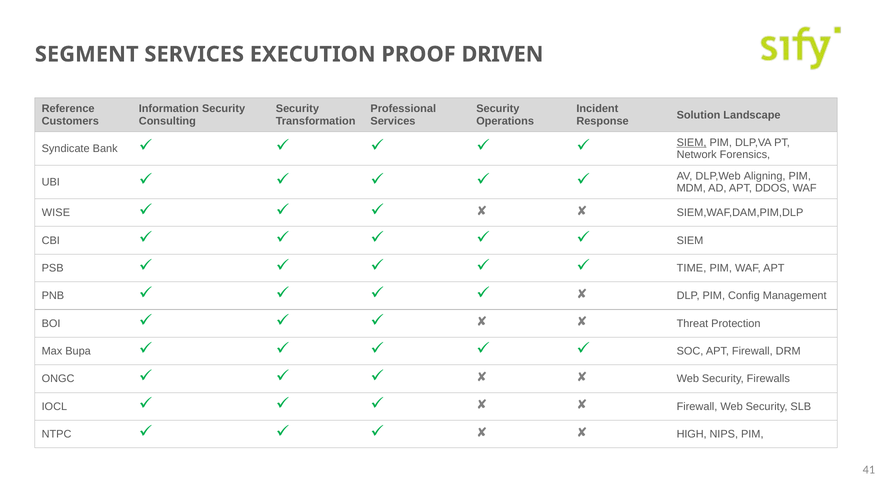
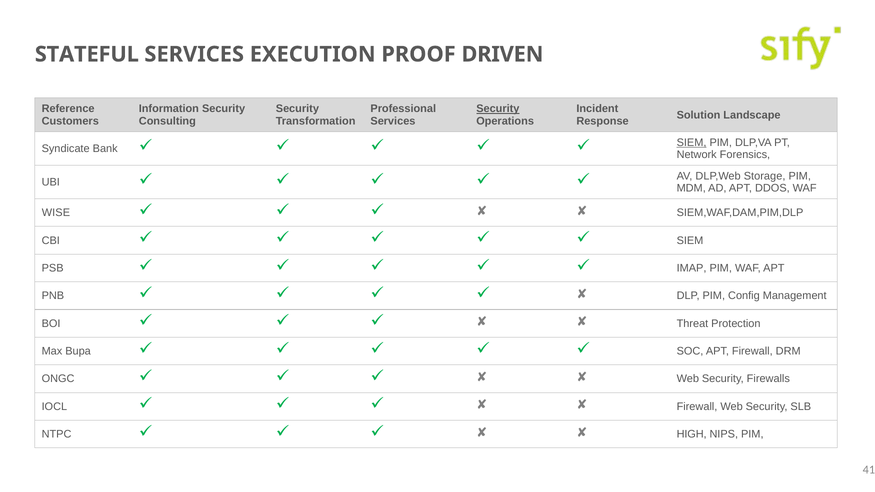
SEGMENT: SEGMENT -> STATEFUL
Security at (498, 109) underline: none -> present
Aligning: Aligning -> Storage
TIME: TIME -> IMAP
